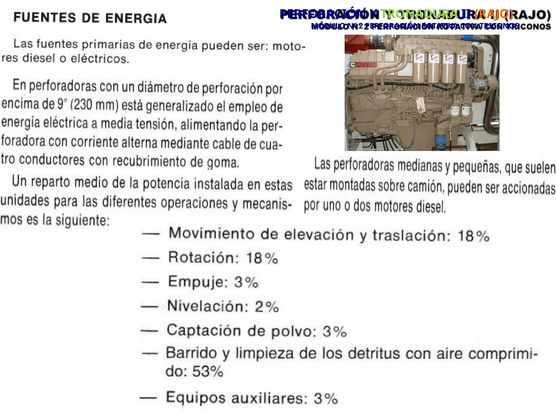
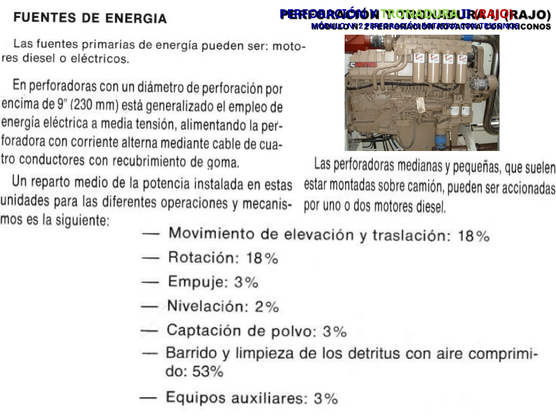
RAJO colour: orange -> red
